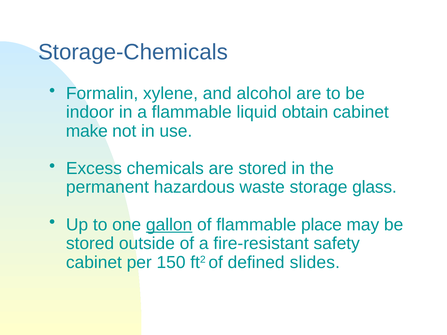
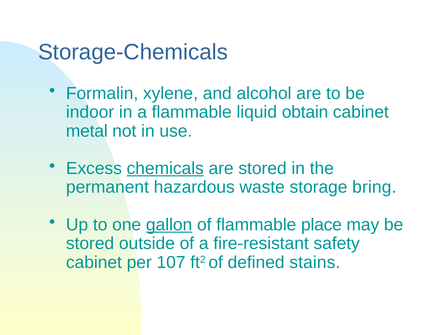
make: make -> metal
chemicals underline: none -> present
glass: glass -> bring
150: 150 -> 107
slides: slides -> stains
